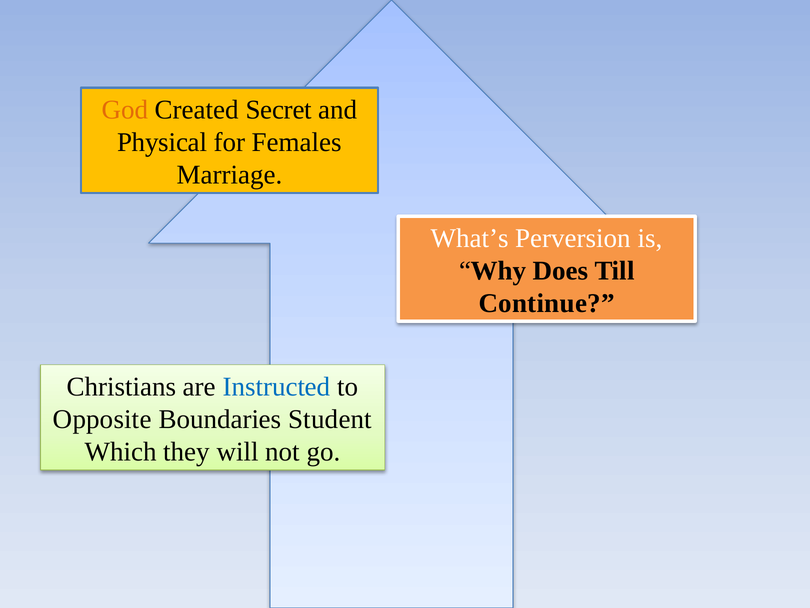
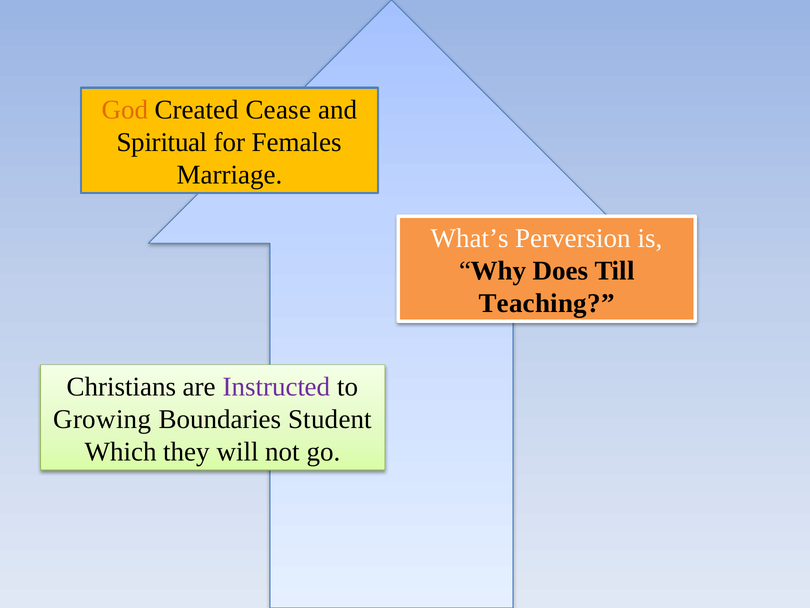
Secret: Secret -> Cease
Physical: Physical -> Spiritual
Continue: Continue -> Teaching
Instructed colour: blue -> purple
Opposite: Opposite -> Growing
